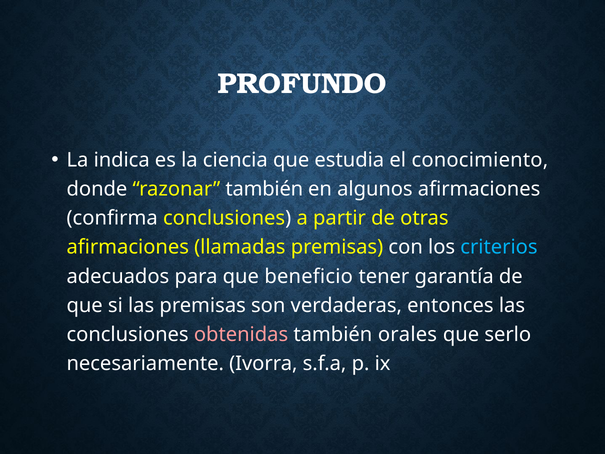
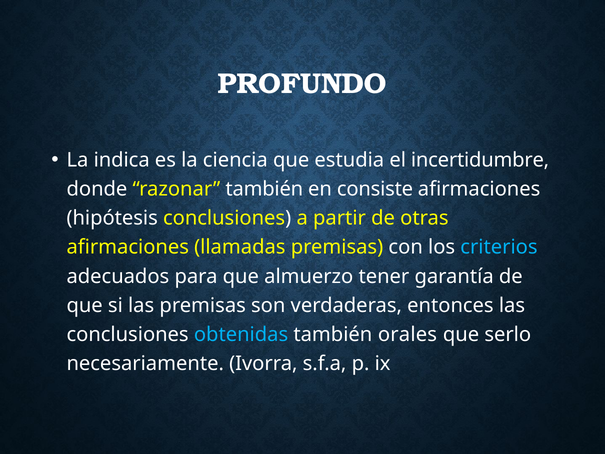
conocimiento: conocimiento -> incertidumbre
algunos: algunos -> consiste
confirma: confirma -> hipótesis
beneficio: beneficio -> almuerzo
obtenidas colour: pink -> light blue
